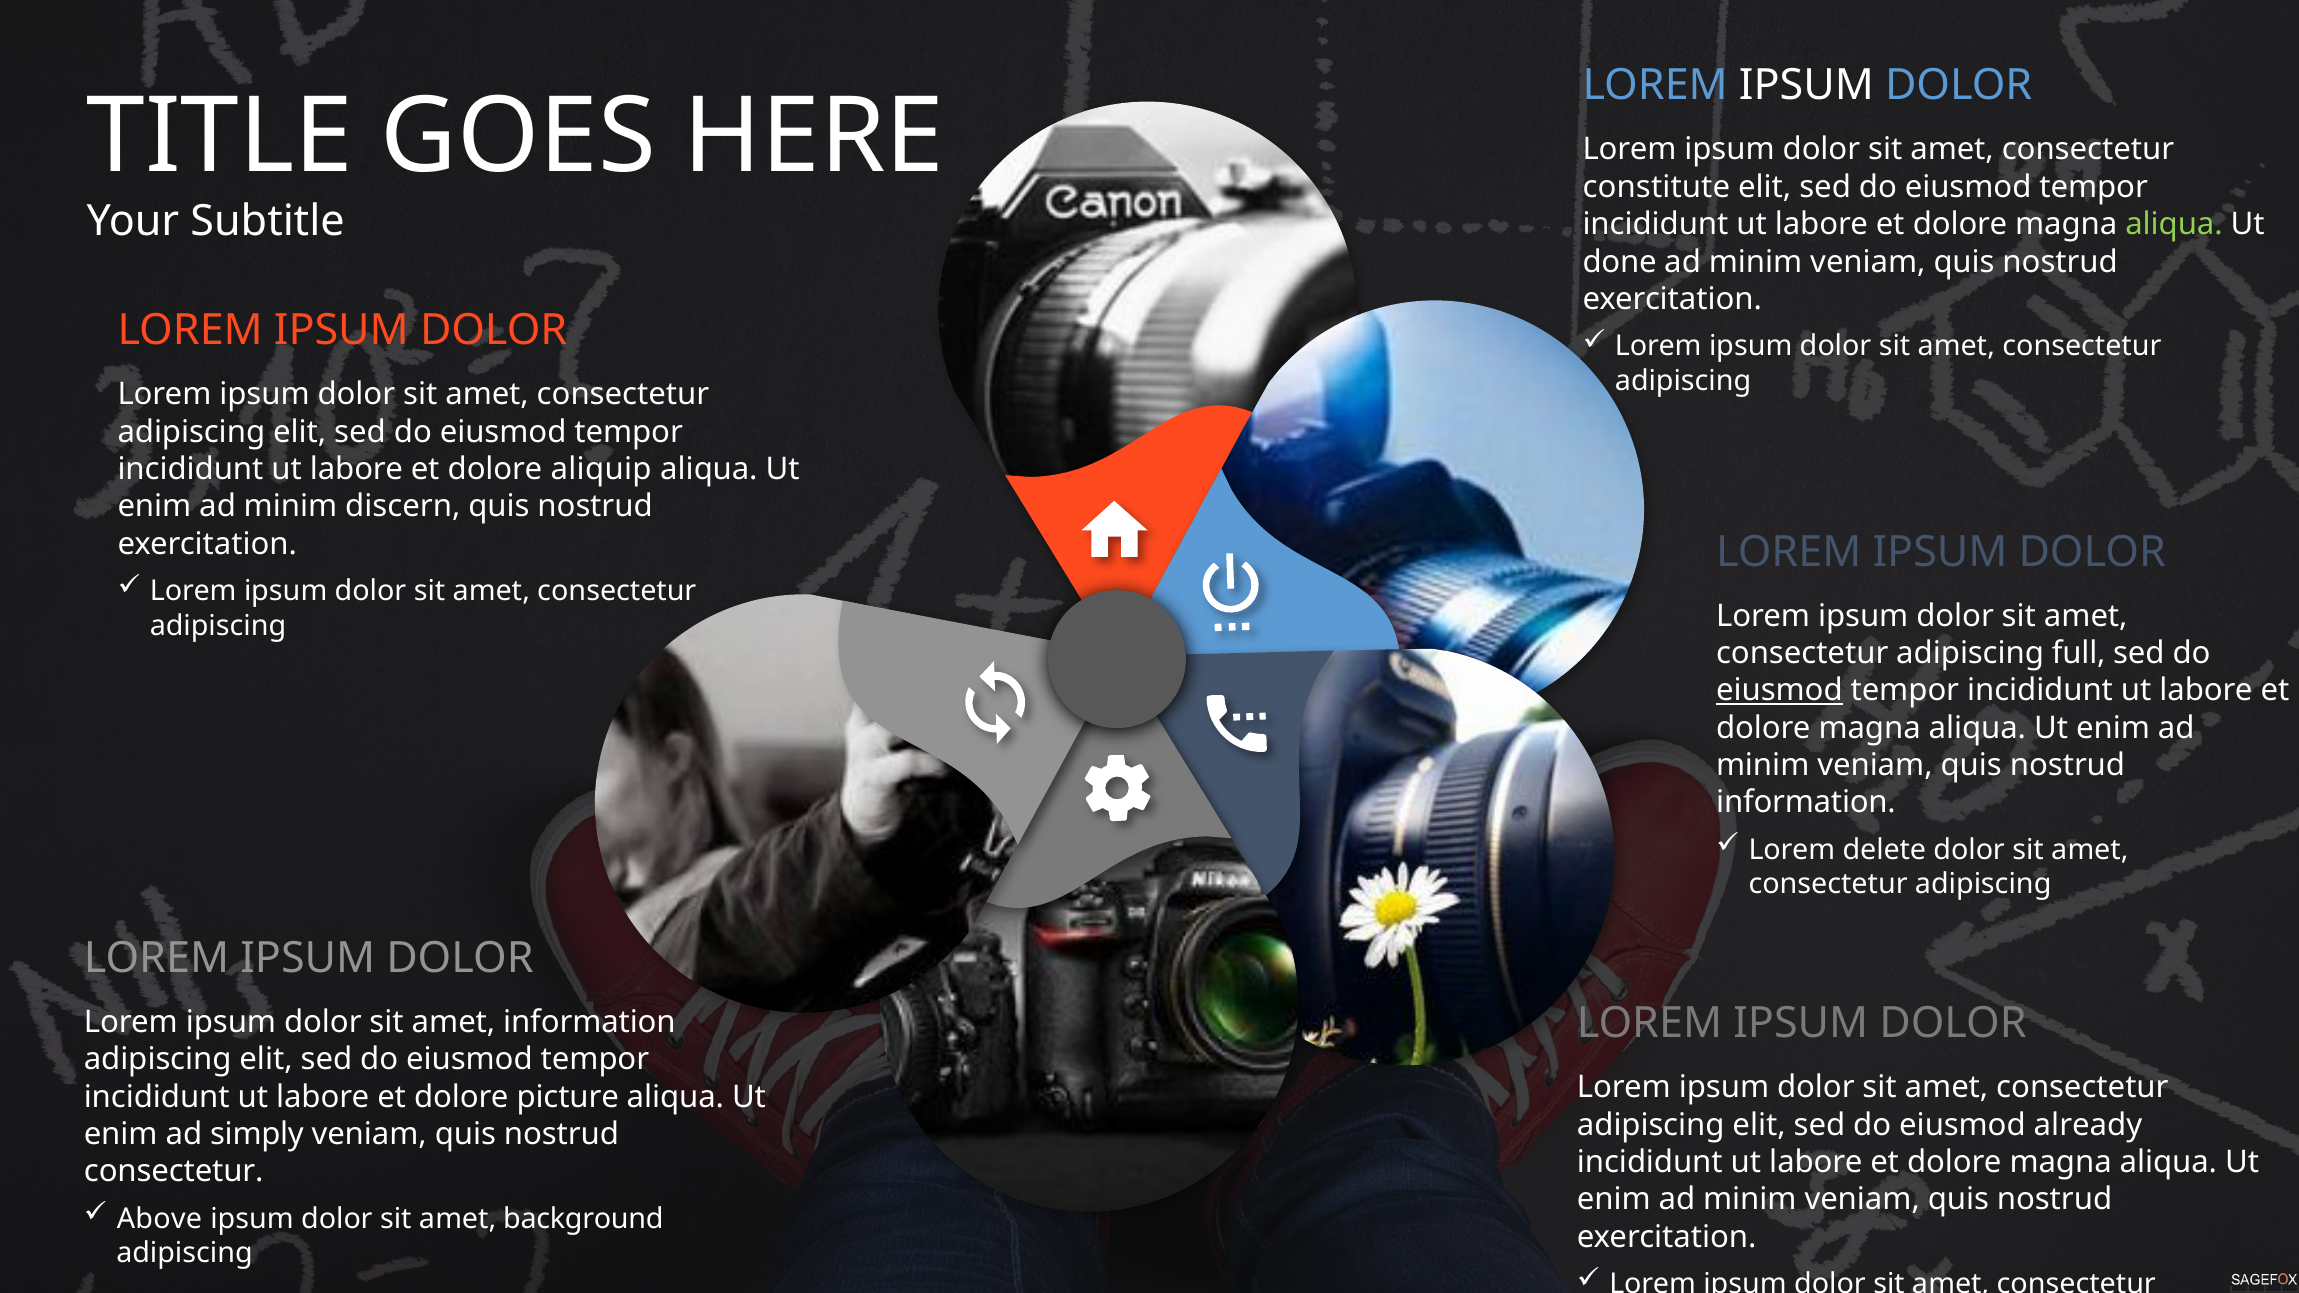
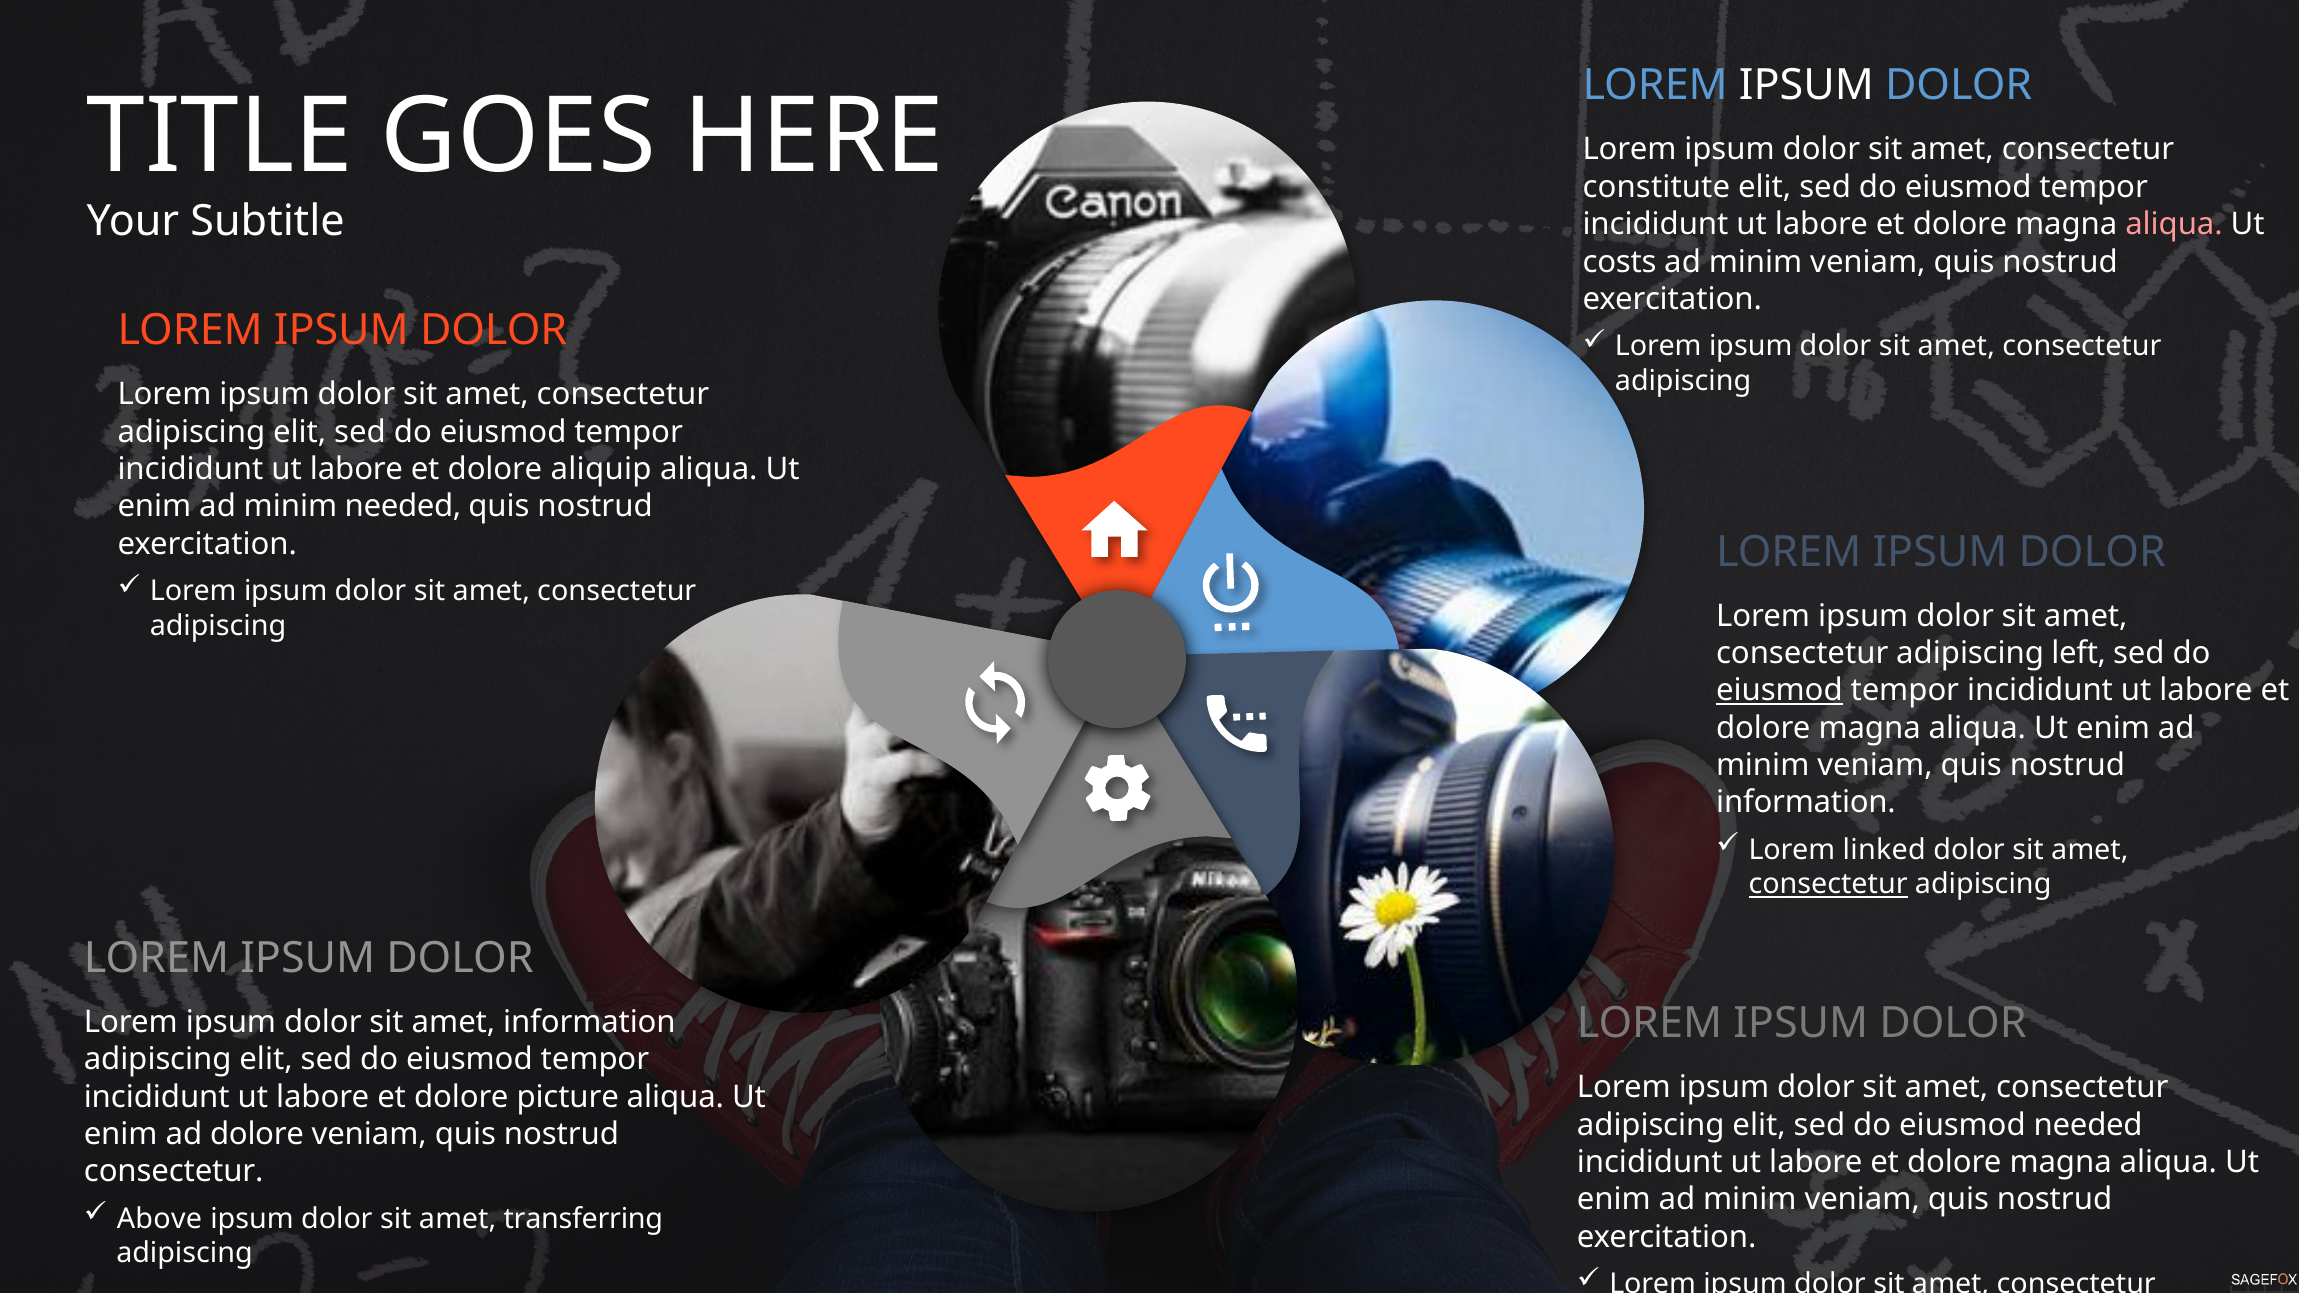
aliqua at (2174, 224) colour: light green -> pink
done: done -> costs
minim discern: discern -> needed
full: full -> left
delete: delete -> linked
consectetur at (1828, 885) underline: none -> present
eiusmod already: already -> needed
ad simply: simply -> dolore
background: background -> transferring
